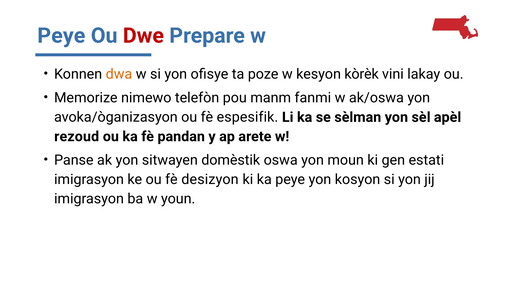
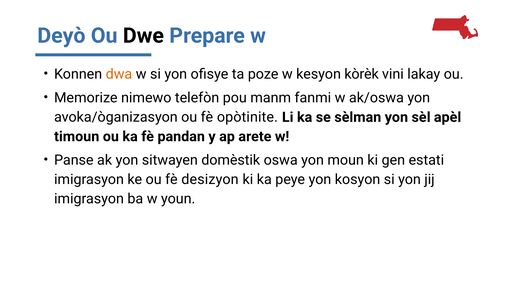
Peye at (61, 36): Peye -> Deyò
Dwe colour: red -> black
espesifik: espesifik -> opòtinite
rezoud: rezoud -> timoun
